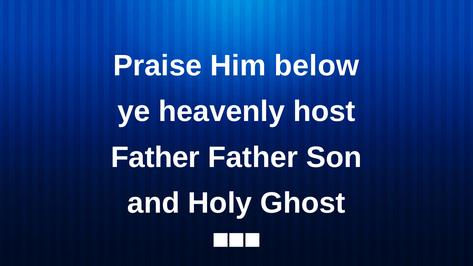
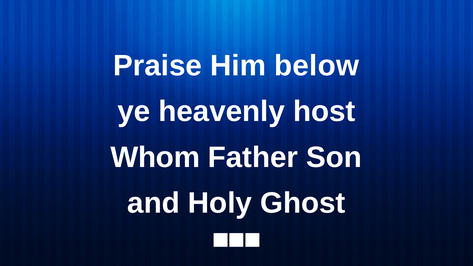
Father at (155, 157): Father -> Whom
